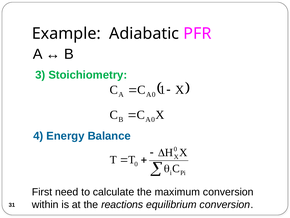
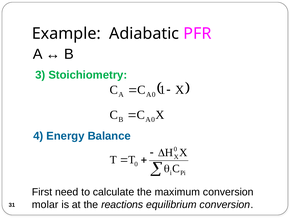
within: within -> molar
